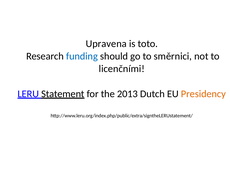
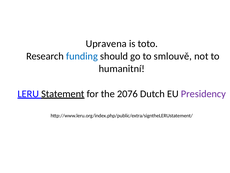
směrnici: směrnici -> smlouvě
licenčními: licenčními -> humanitní
2013: 2013 -> 2076
Presidency colour: orange -> purple
